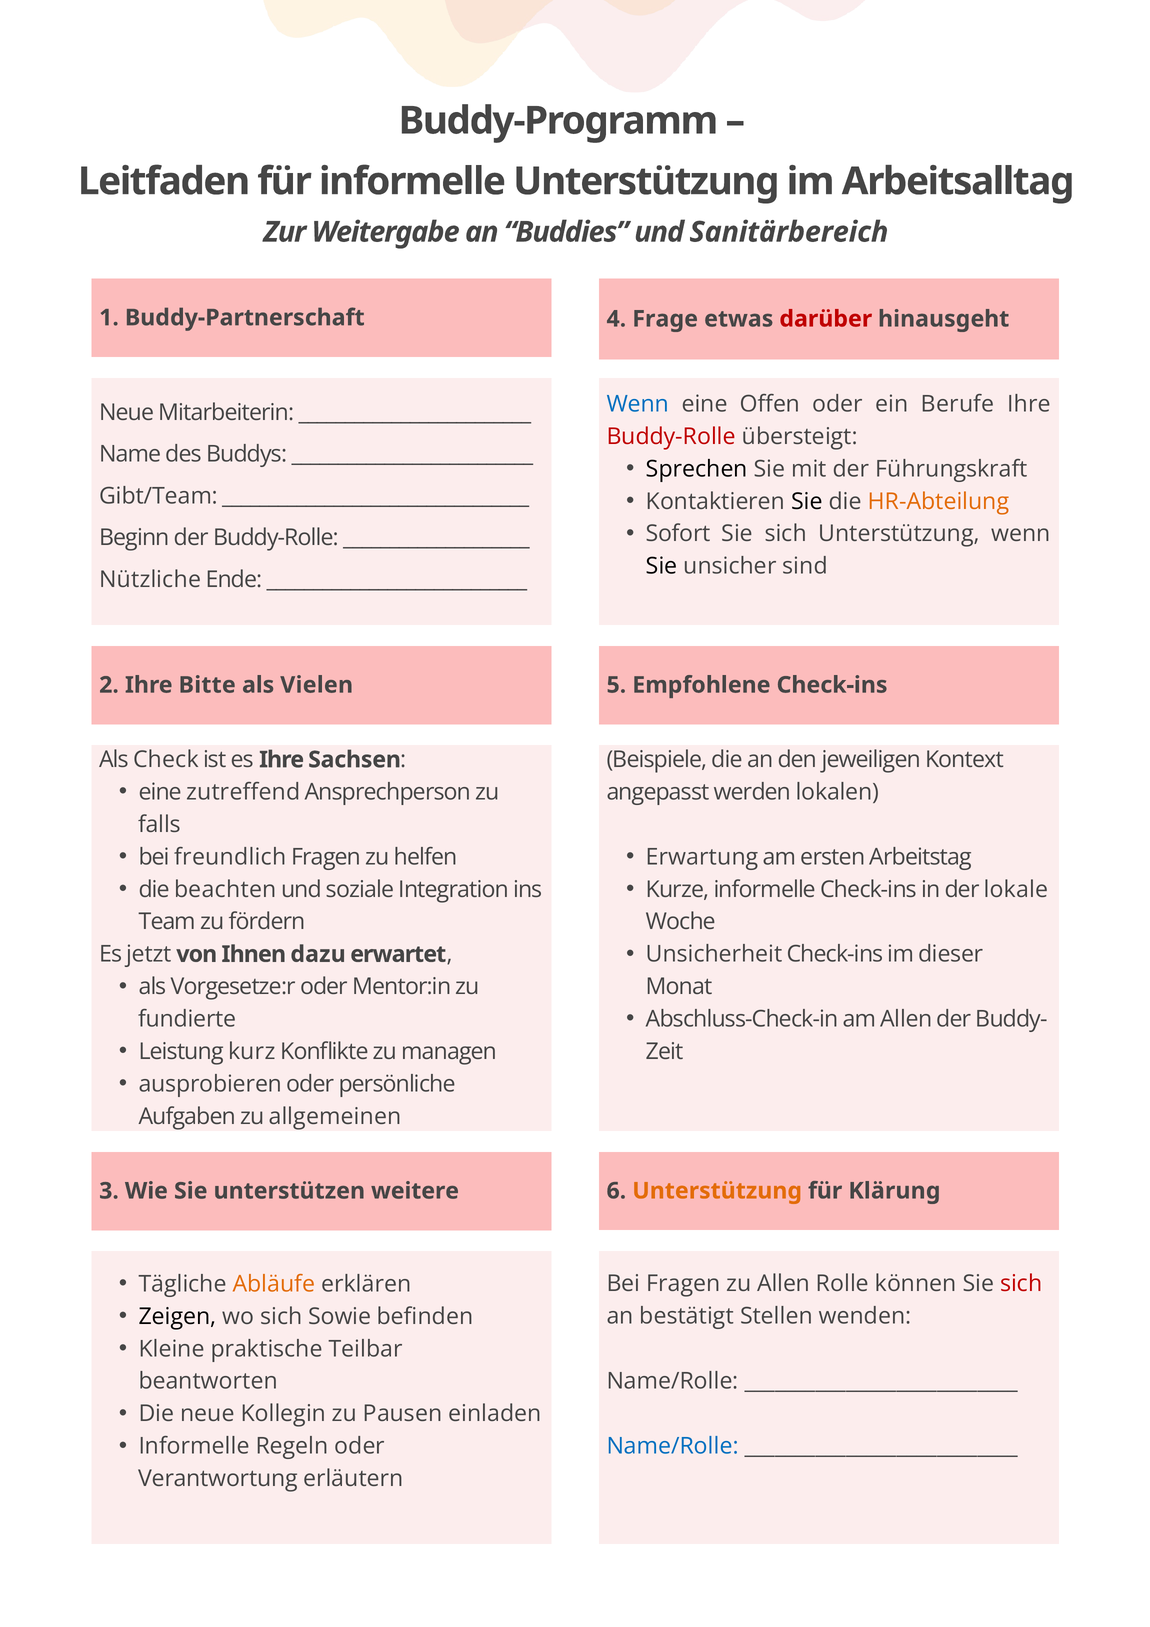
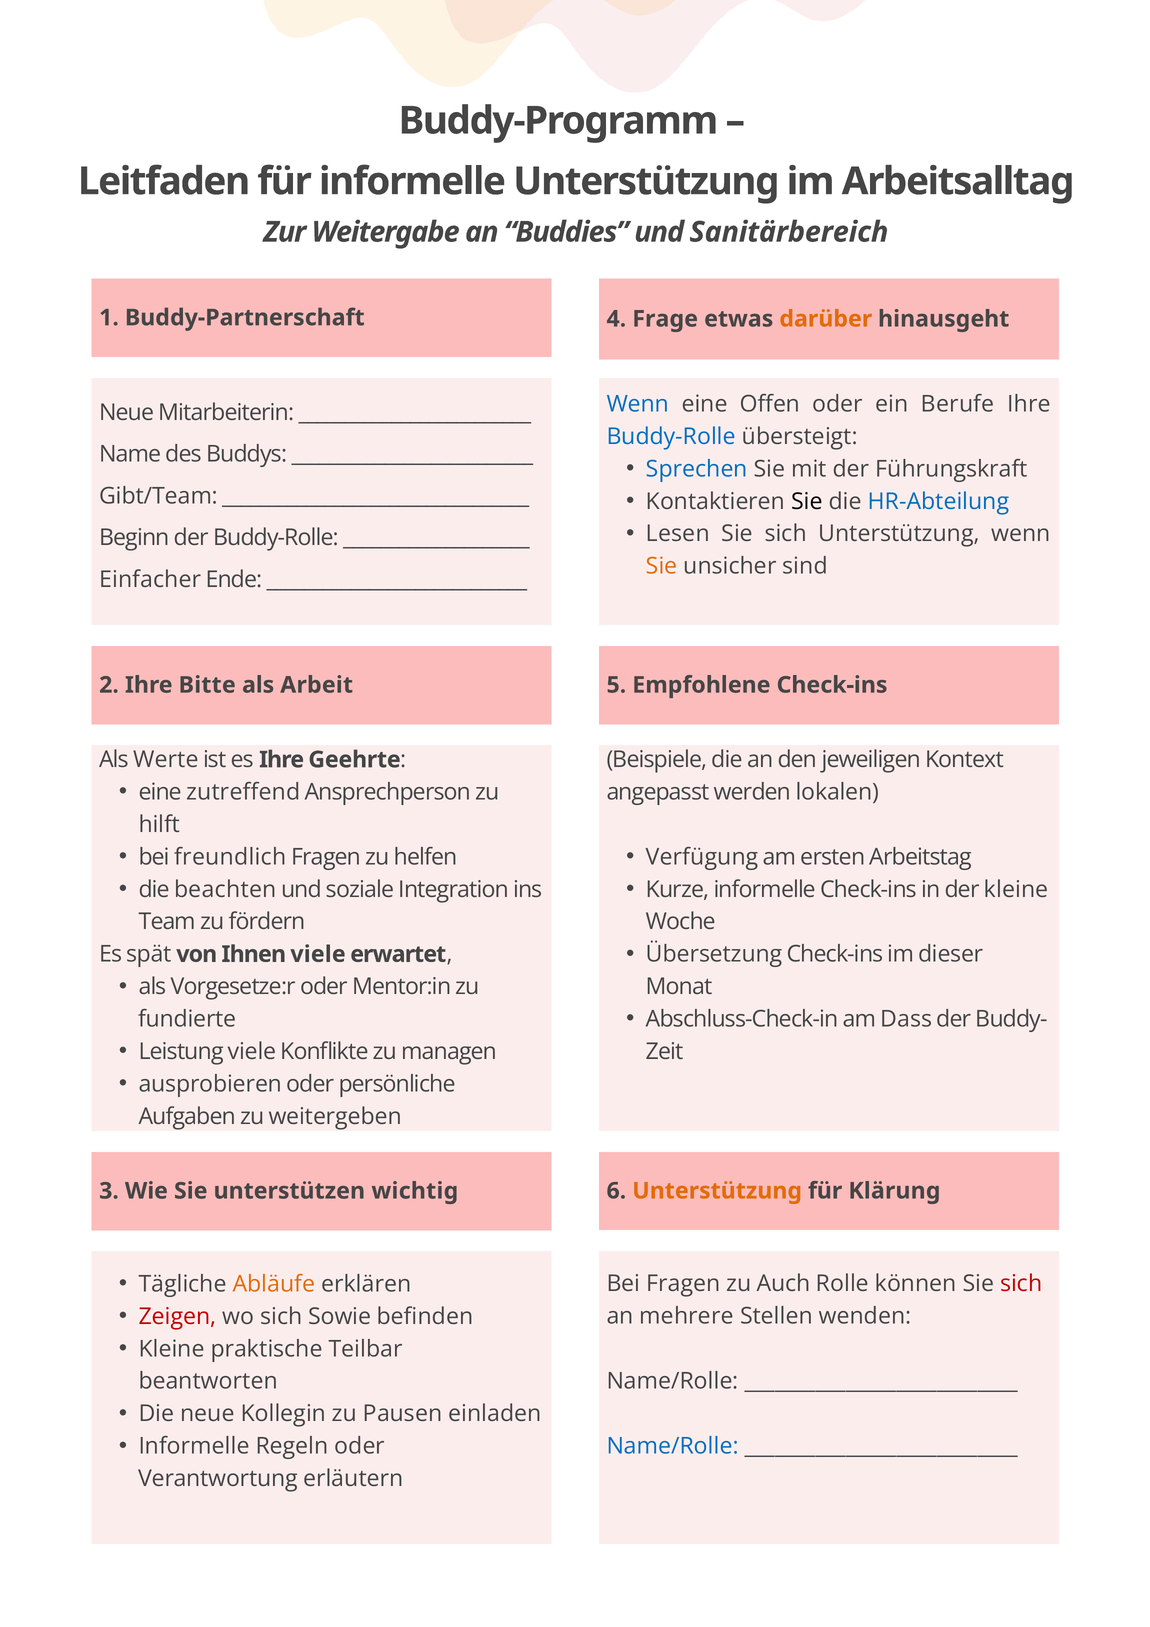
darüber colour: red -> orange
Buddy-Rolle at (671, 437) colour: red -> blue
Sprechen colour: black -> blue
HR-Abteilung colour: orange -> blue
Sofort: Sofort -> Lesen
Sie at (662, 566) colour: black -> orange
Nützliche: Nützliche -> Einfacher
Vielen: Vielen -> Arbeit
Check: Check -> Werte
Sachsen: Sachsen -> Geehrte
falls: falls -> hilft
Erwartung: Erwartung -> Verfügung
der lokale: lokale -> kleine
Unsicherheit: Unsicherheit -> Übersetzung
jetzt: jetzt -> spät
Ihnen dazu: dazu -> viele
am Allen: Allen -> Dass
Leistung kurz: kurz -> viele
allgemeinen: allgemeinen -> weitergeben
weitere: weitere -> wichtig
zu Allen: Allen -> Auch
Zeigen colour: black -> red
bestätigt: bestätigt -> mehrere
